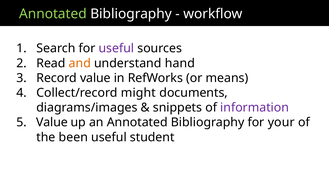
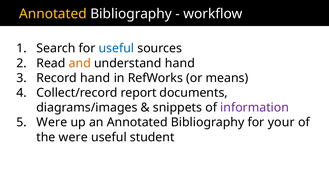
Annotated at (53, 14) colour: light green -> yellow
useful at (116, 48) colour: purple -> blue
Record value: value -> hand
might: might -> report
Value at (52, 122): Value -> Were
the been: been -> were
